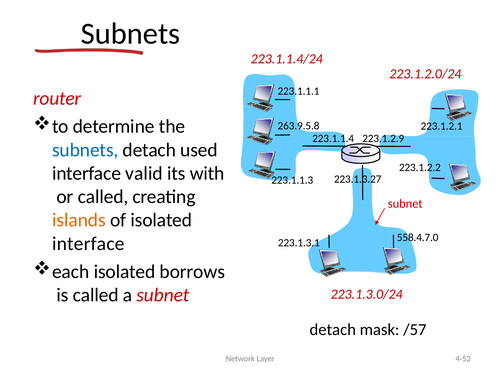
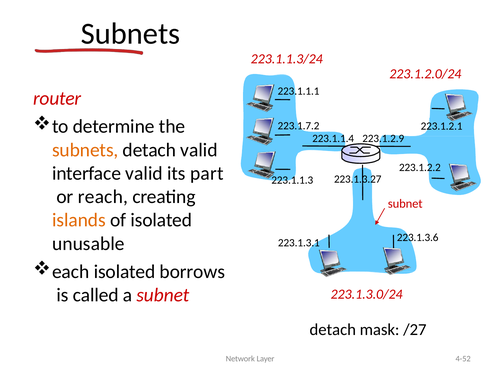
223.1.1.4/24: 223.1.1.4/24 -> 223.1.1.3/24
263.9.5.8: 263.9.5.8 -> 223.1.7.2
subnets at (85, 150) colour: blue -> orange
detach used: used -> valid
with: with -> part
or called: called -> reach
558.4.7.0: 558.4.7.0 -> 223.1.3.6
interface at (88, 243): interface -> unusable
/57: /57 -> /27
